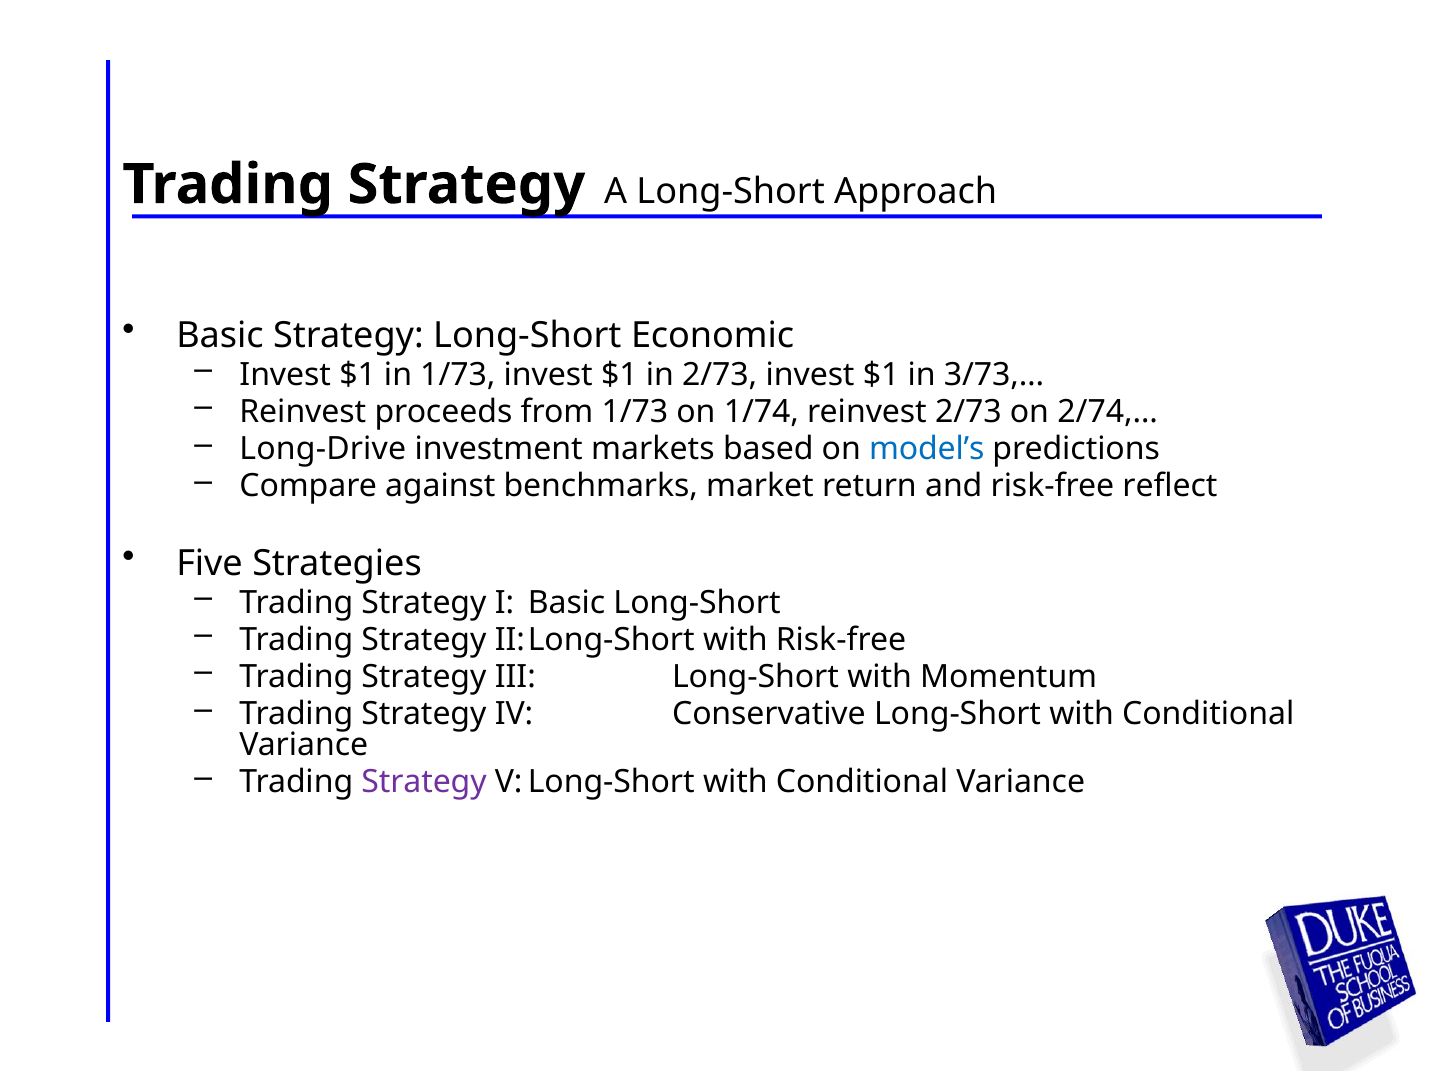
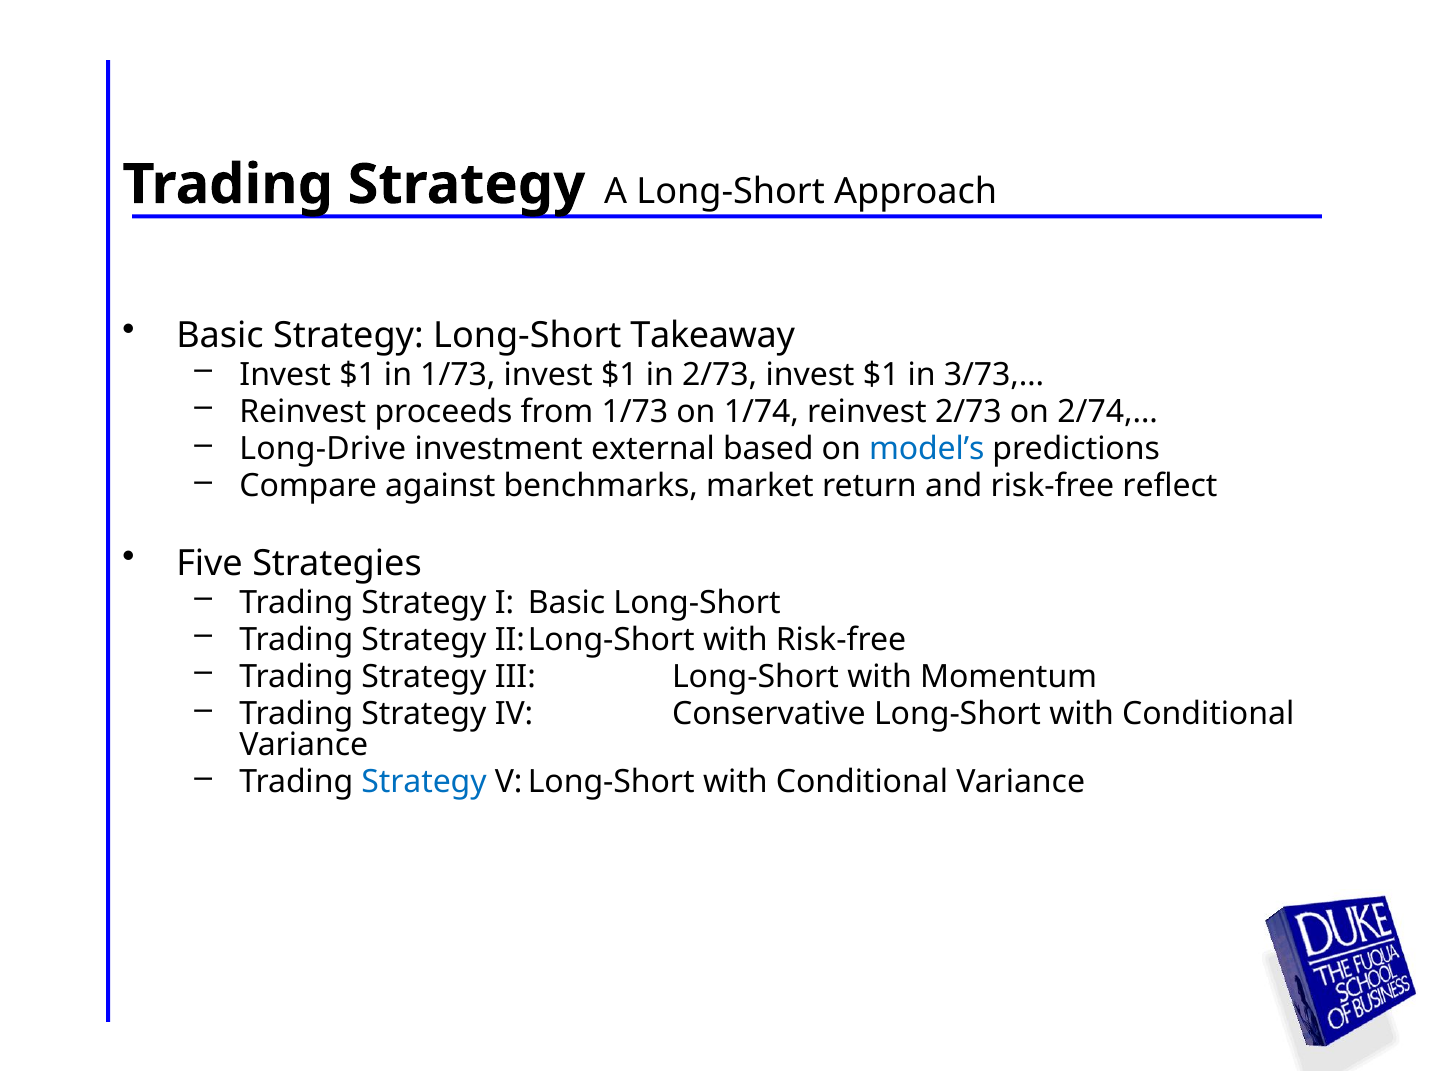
Economic: Economic -> Takeaway
markets: markets -> external
Strategy at (424, 782) colour: purple -> blue
